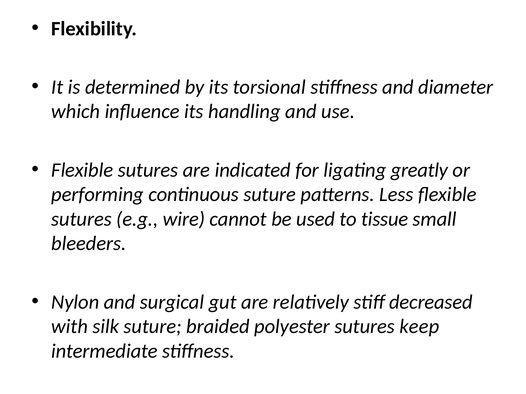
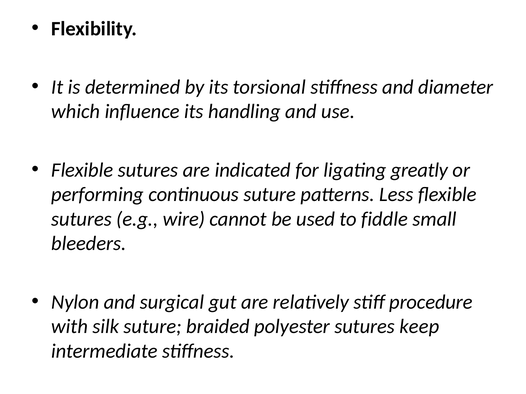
tissue: tissue -> fiddle
decreased: decreased -> procedure
